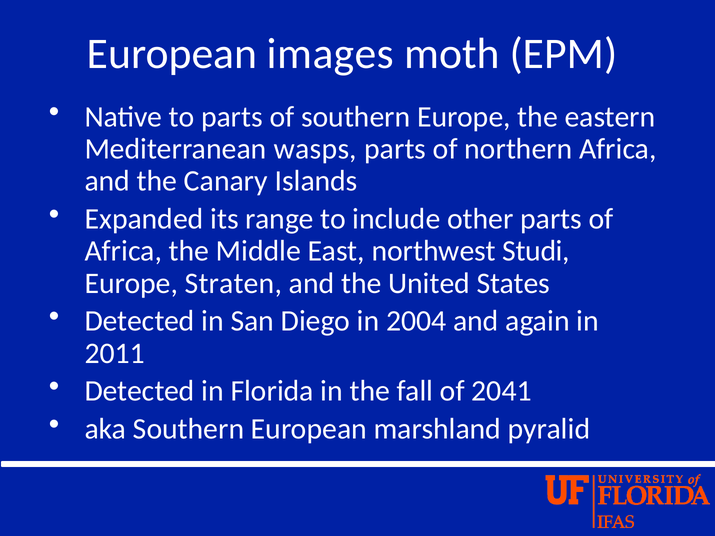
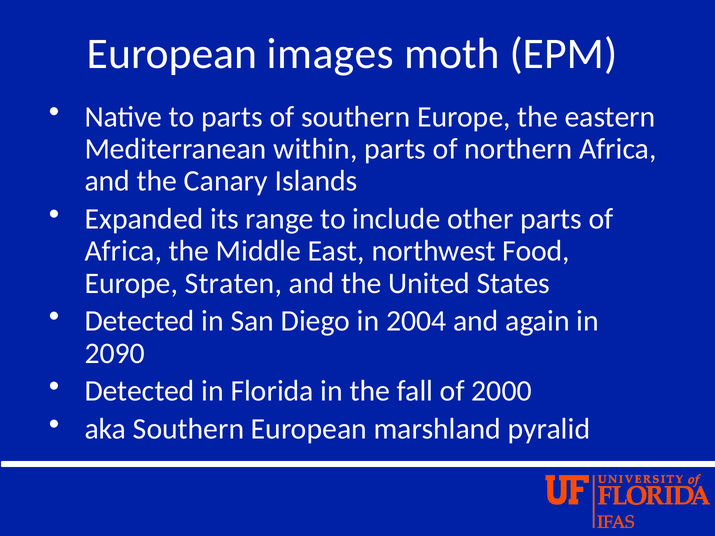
wasps: wasps -> within
Studi: Studi -> Food
2011: 2011 -> 2090
2041: 2041 -> 2000
